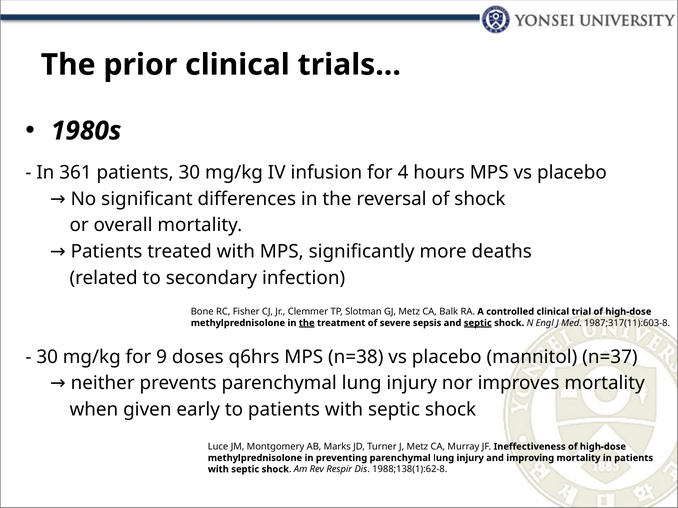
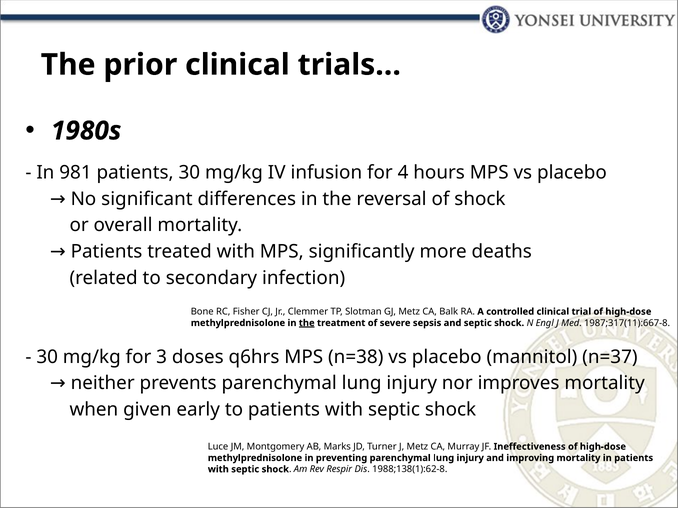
361: 361 -> 981
septic at (478, 323) underline: present -> none
1987;317(11):603-8: 1987;317(11):603-8 -> 1987;317(11):667-8
9: 9 -> 3
